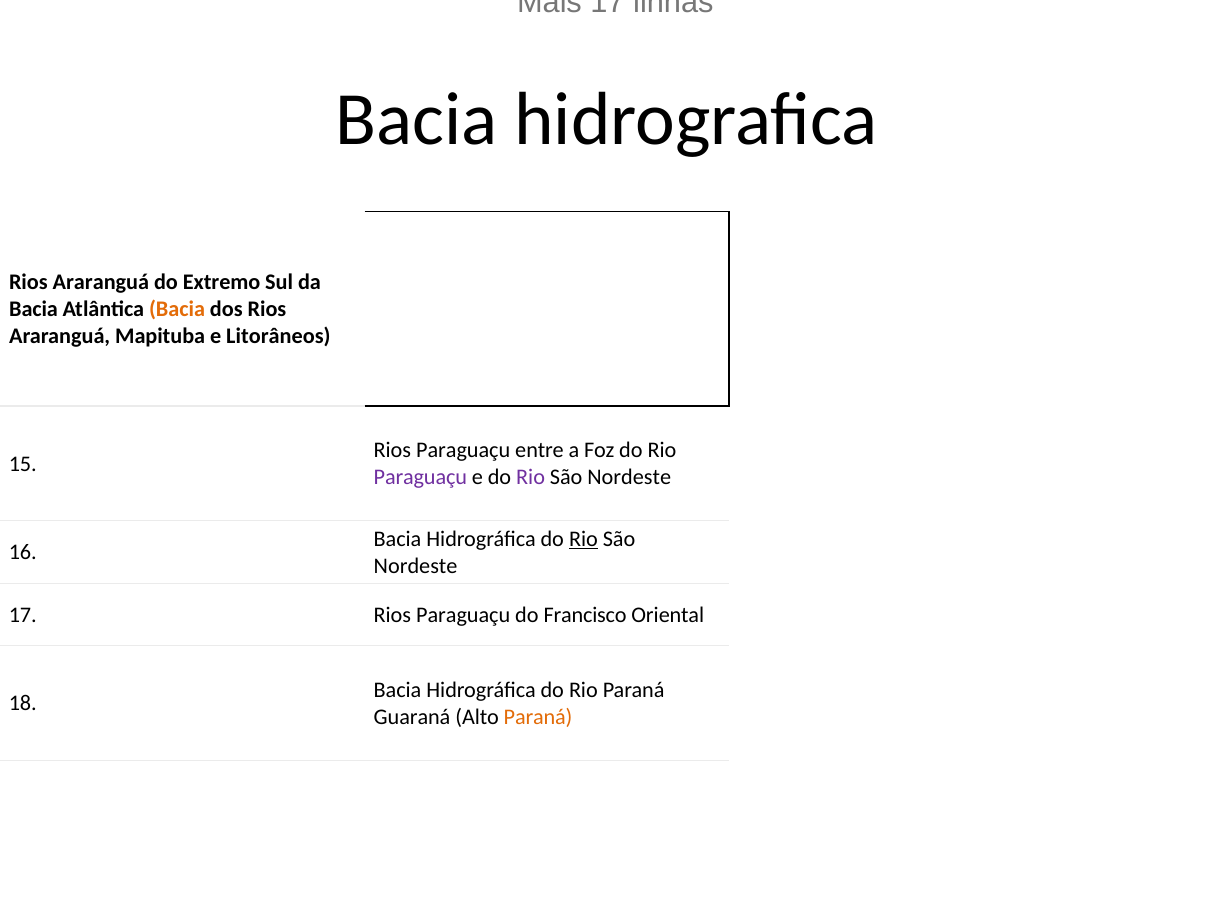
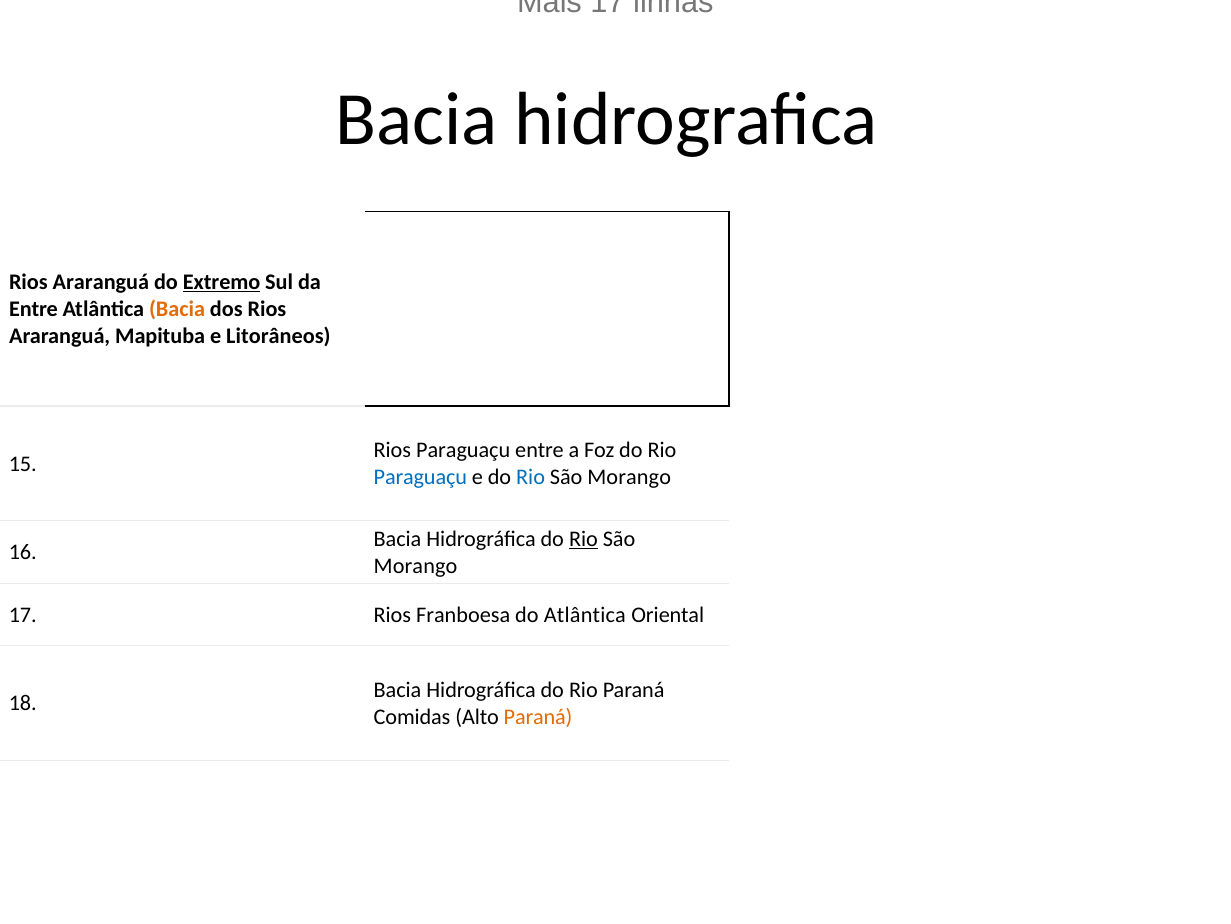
Extremo underline: none -> present
Bacia at (33, 309): Bacia -> Entre
Paraguaçu at (420, 477) colour: purple -> blue
Rio at (531, 477) colour: purple -> blue
Nordeste at (629, 477): Nordeste -> Morango
Nordeste at (416, 566): Nordeste -> Morango
17 Rios Paraguaçu: Paraguaçu -> Franboesa
do Francisco: Francisco -> Atlântica
Guaraná: Guaraná -> Comidas
